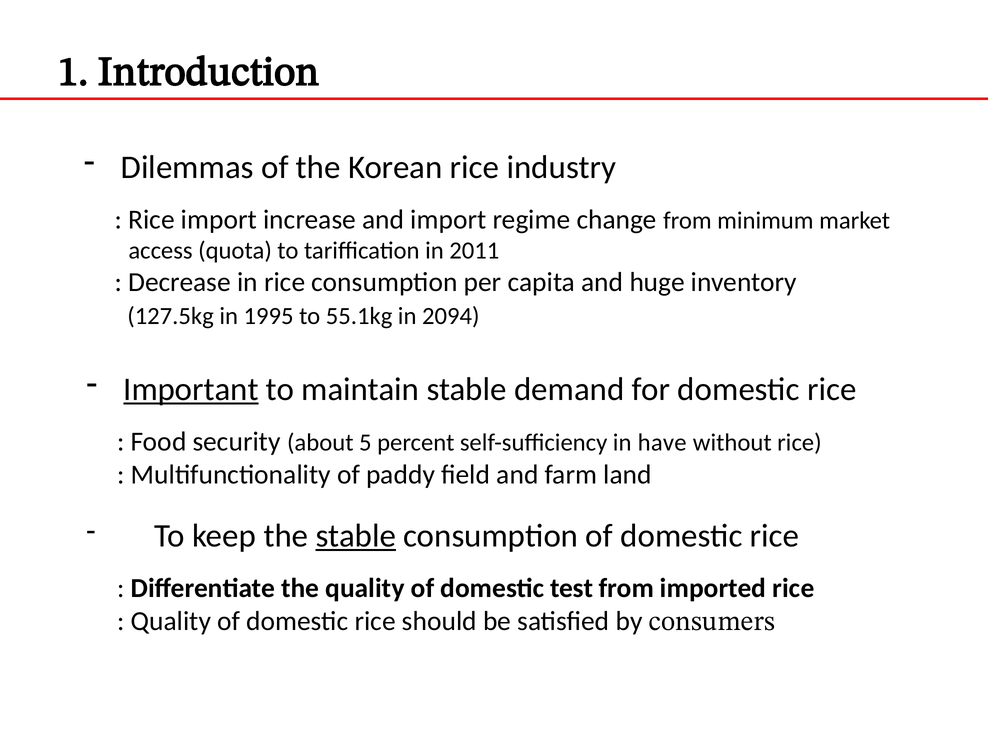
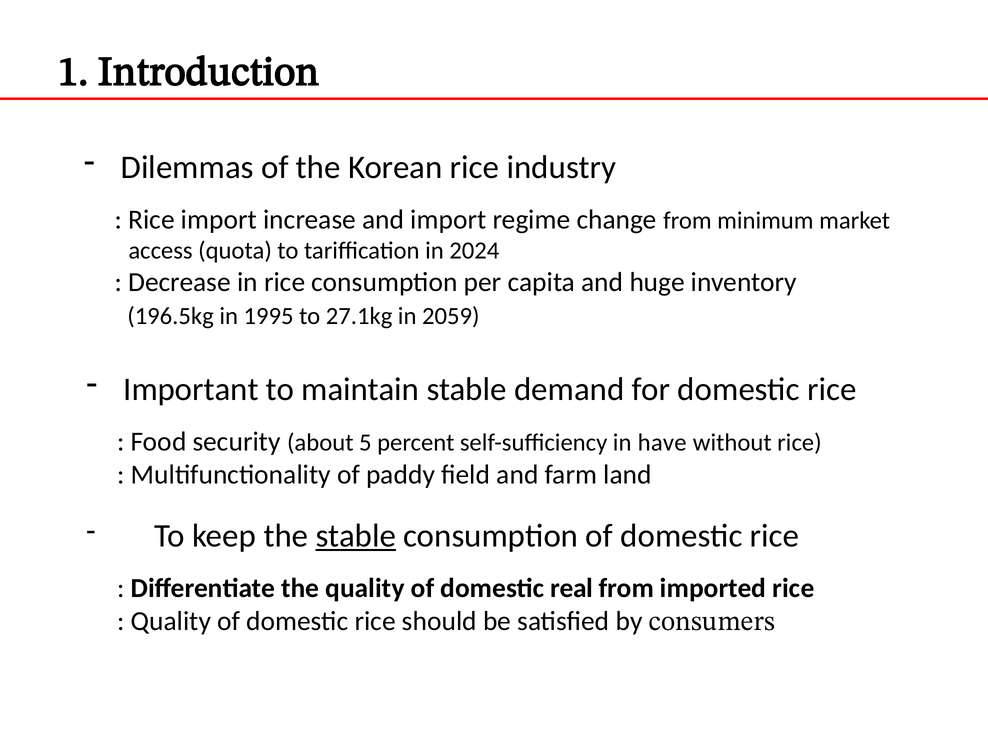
2011: 2011 -> 2024
127.5kg: 127.5kg -> 196.5kg
55.1kg: 55.1kg -> 27.1kg
2094: 2094 -> 2059
Important underline: present -> none
test: test -> real
